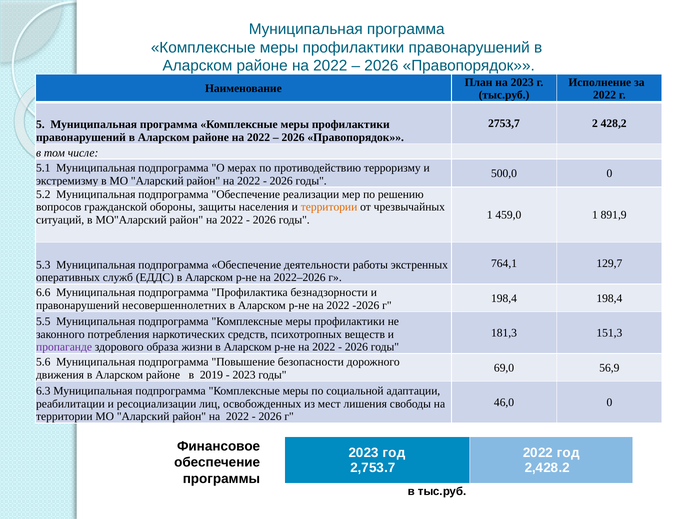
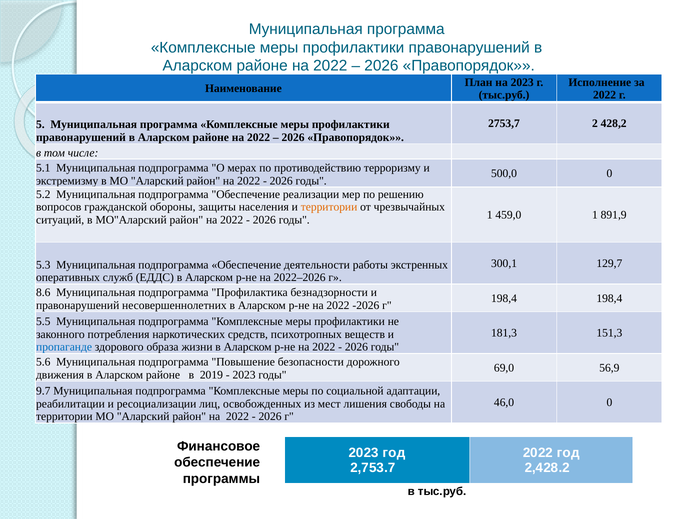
764,1: 764,1 -> 300,1
6.6: 6.6 -> 8.6
пропаганде colour: purple -> blue
6.3: 6.3 -> 9.7
